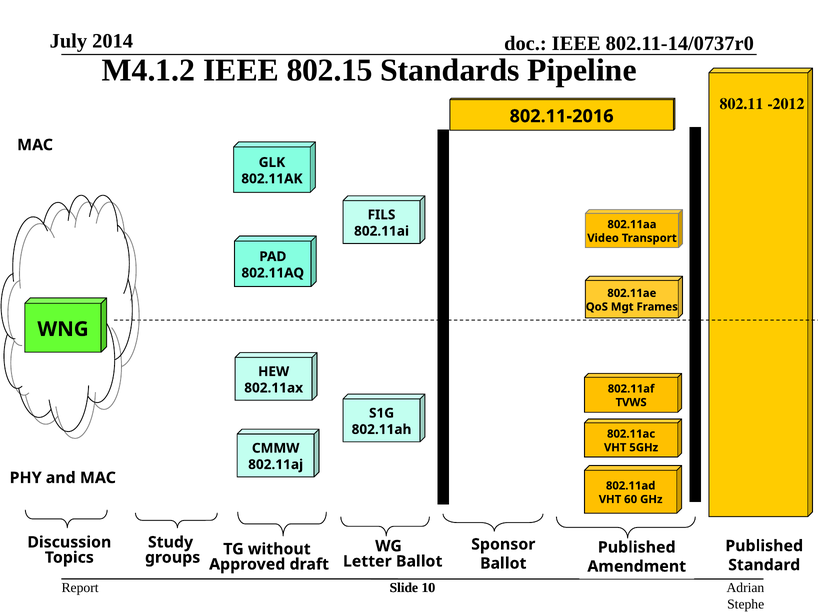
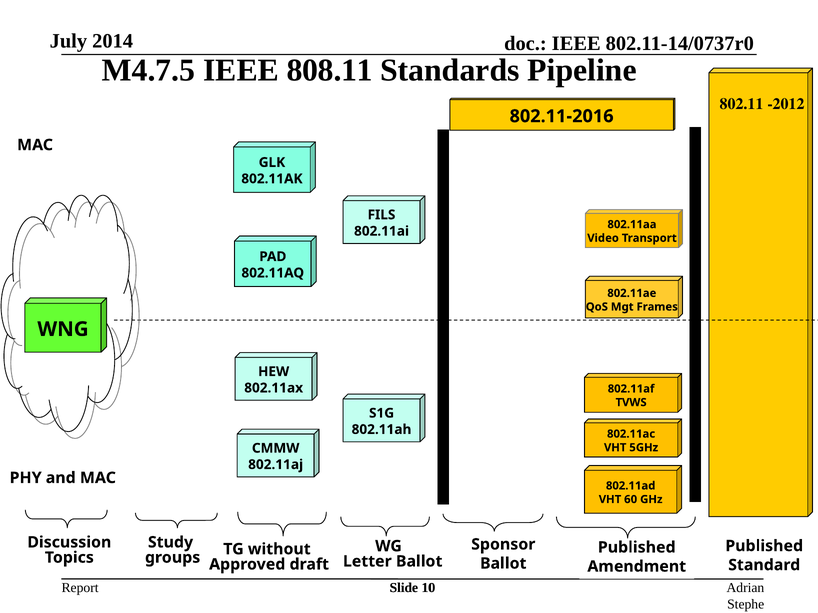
M4.1.2: M4.1.2 -> M4.7.5
802.15: 802.15 -> 808.11
